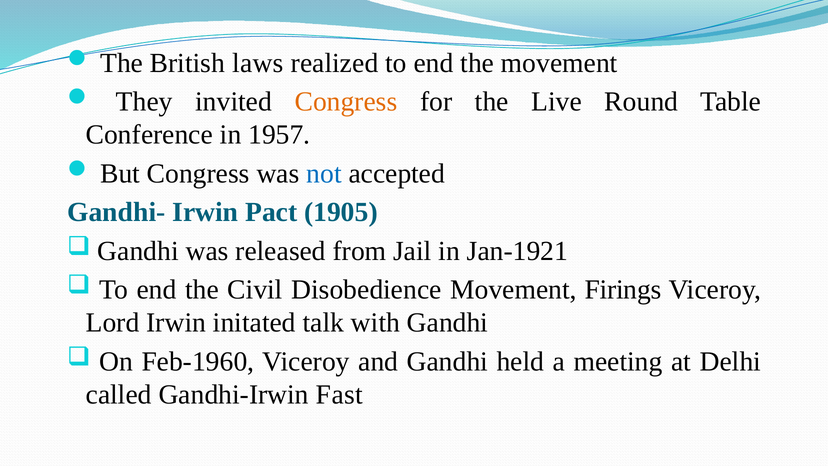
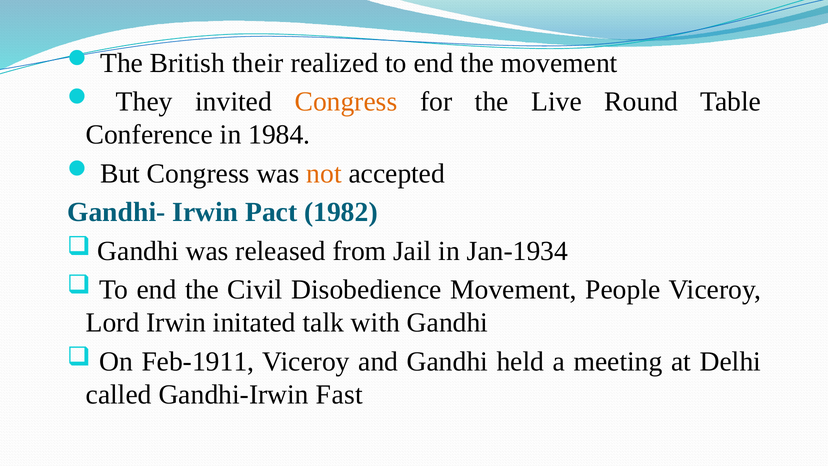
laws: laws -> their
1957: 1957 -> 1984
not colour: blue -> orange
1905: 1905 -> 1982
Jan-1921: Jan-1921 -> Jan-1934
Firings: Firings -> People
Feb-1960: Feb-1960 -> Feb-1911
